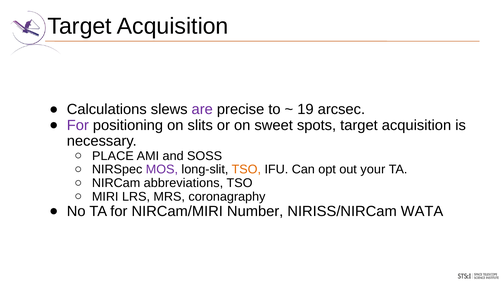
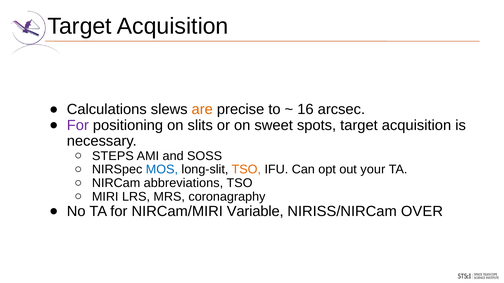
are colour: purple -> orange
19: 19 -> 16
PLACE: PLACE -> STEPS
MOS colour: purple -> blue
Number: Number -> Variable
WATA: WATA -> OVER
